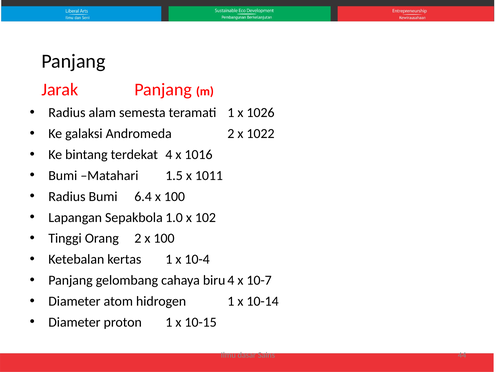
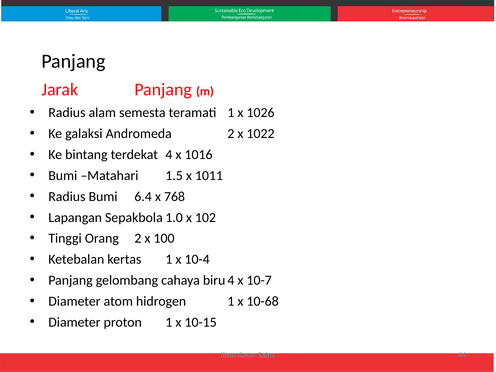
6.4 x 100: 100 -> 768
10-14: 10-14 -> 10-68
